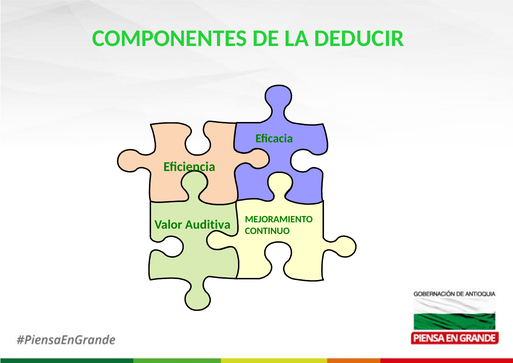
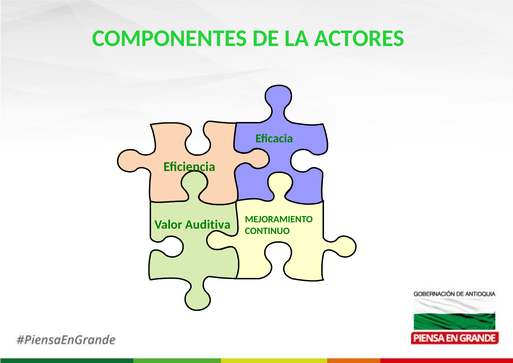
DEDUCIR: DEDUCIR -> ACTORES
